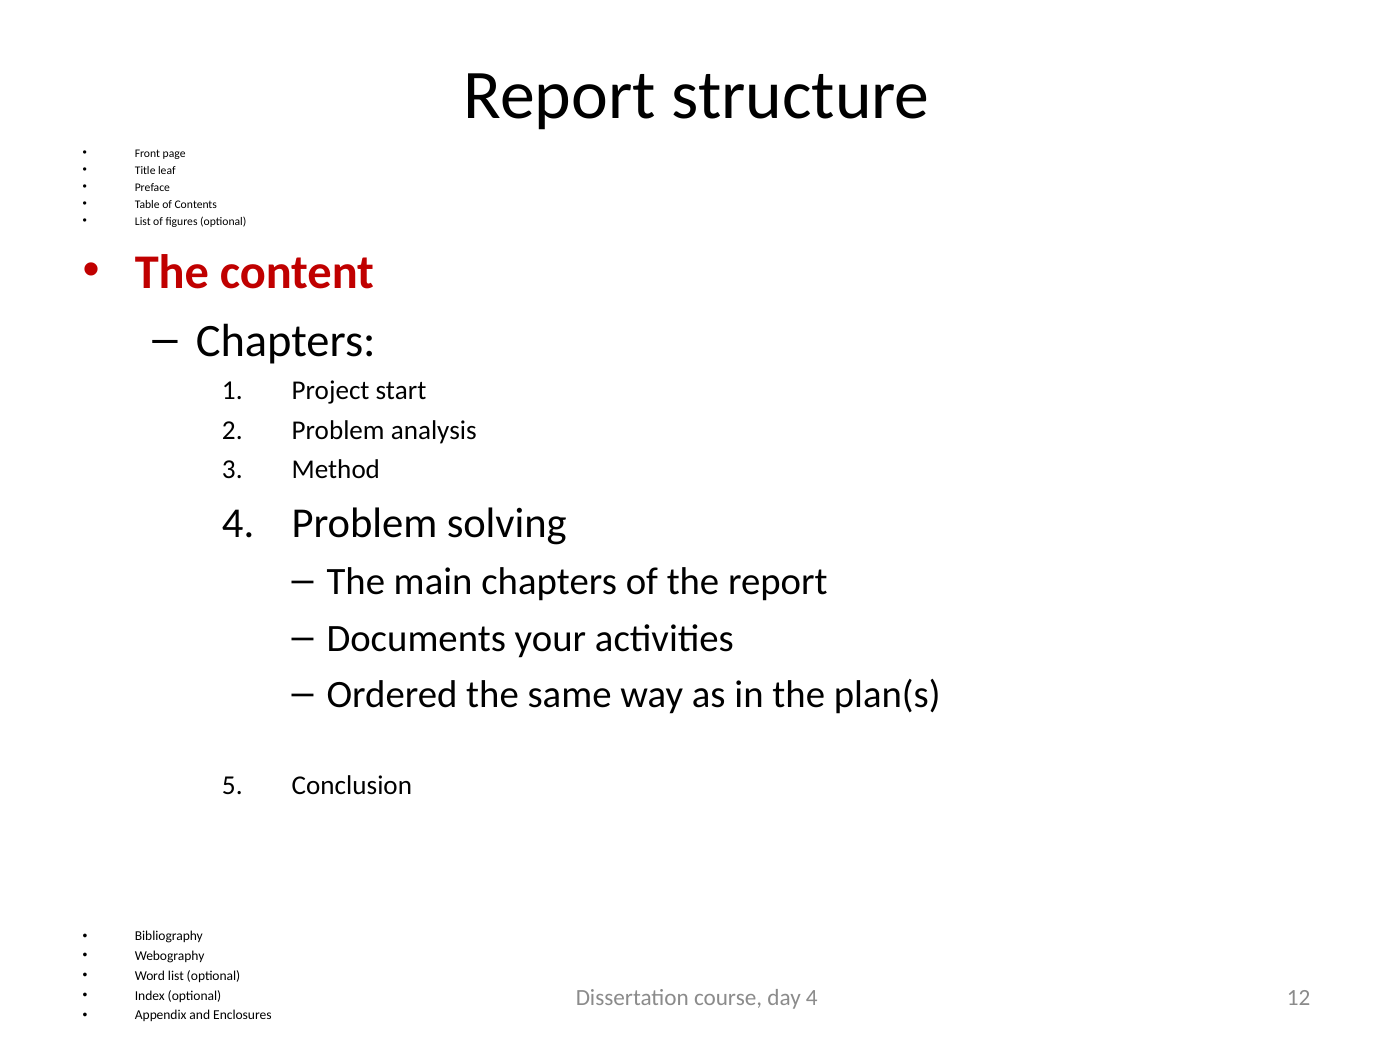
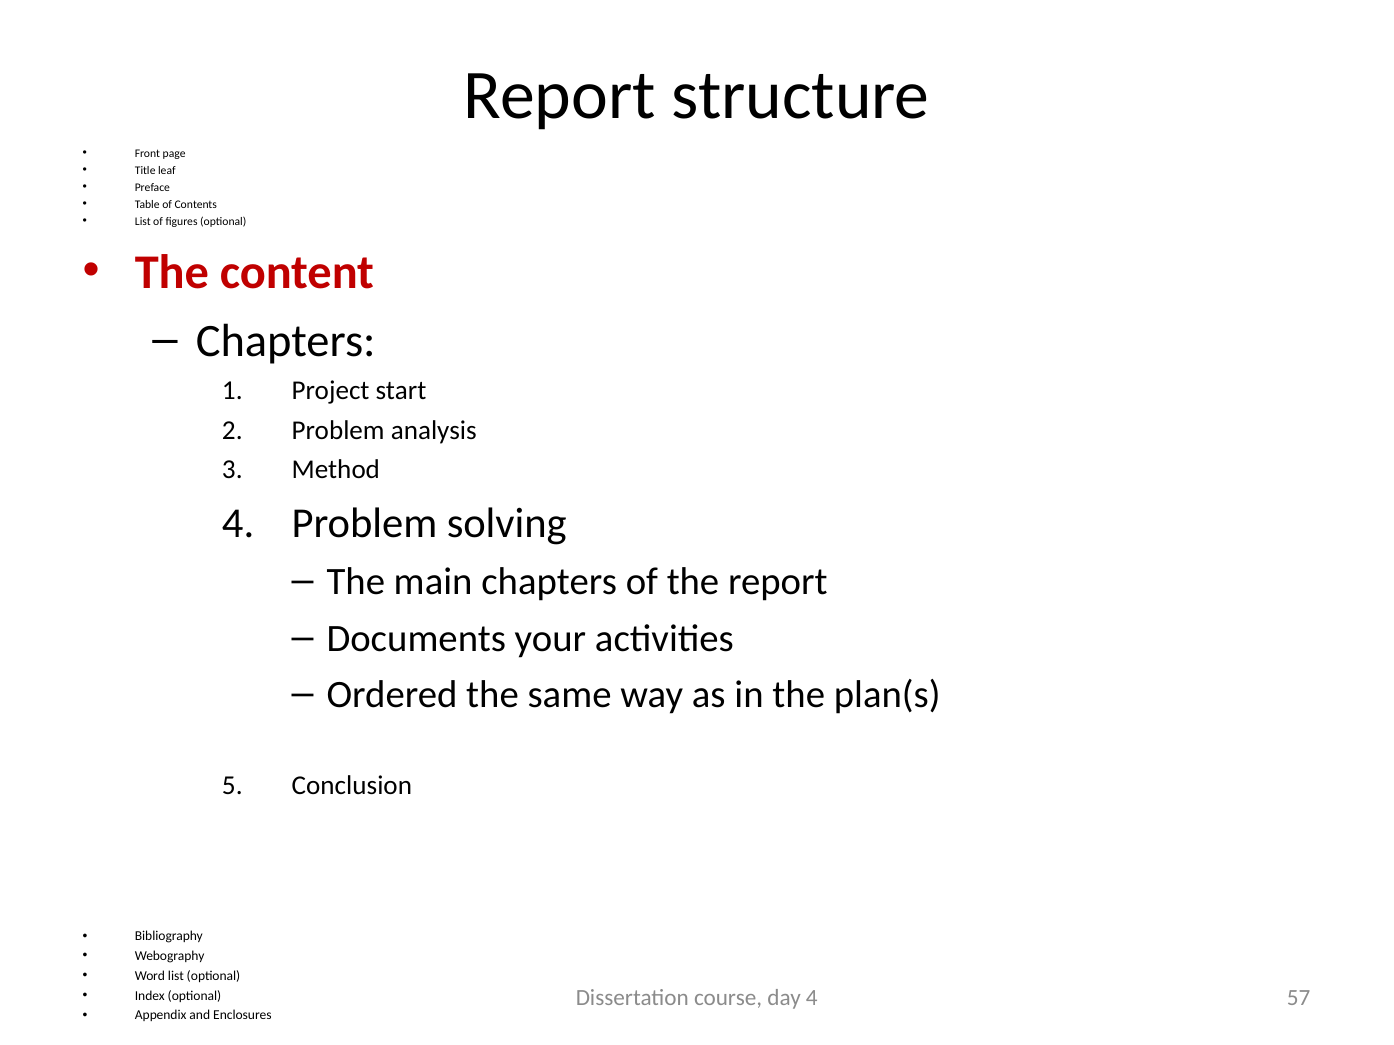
12: 12 -> 57
